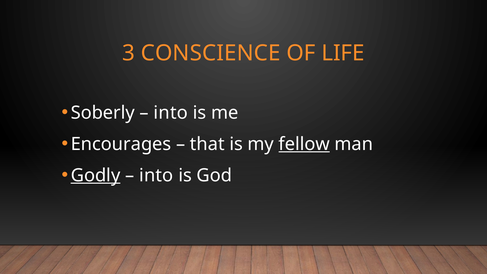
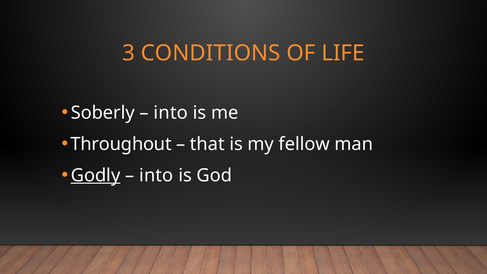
CONSCIENCE: CONSCIENCE -> CONDITIONS
Encourages: Encourages -> Throughout
fellow underline: present -> none
